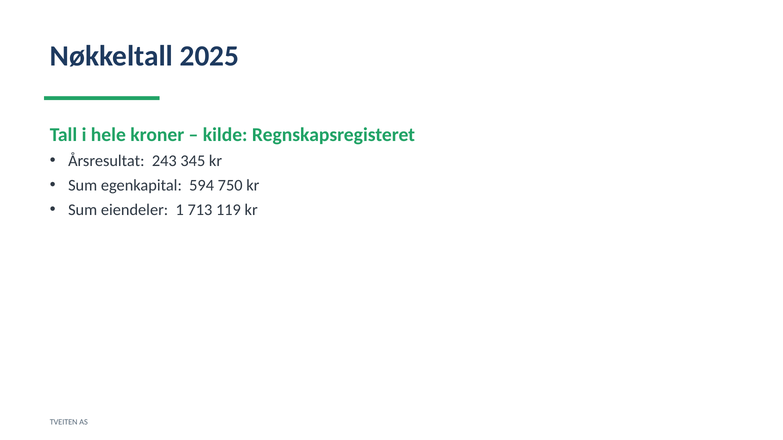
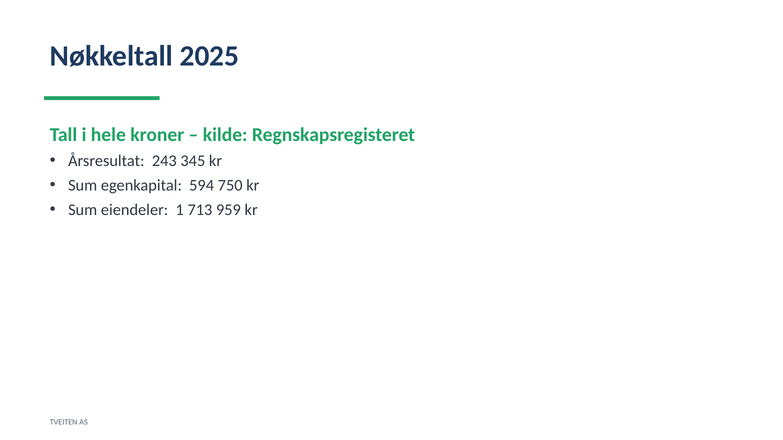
119: 119 -> 959
